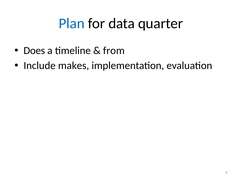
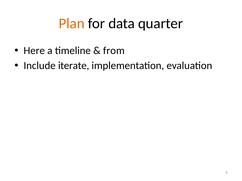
Plan colour: blue -> orange
Does: Does -> Here
makes: makes -> iterate
